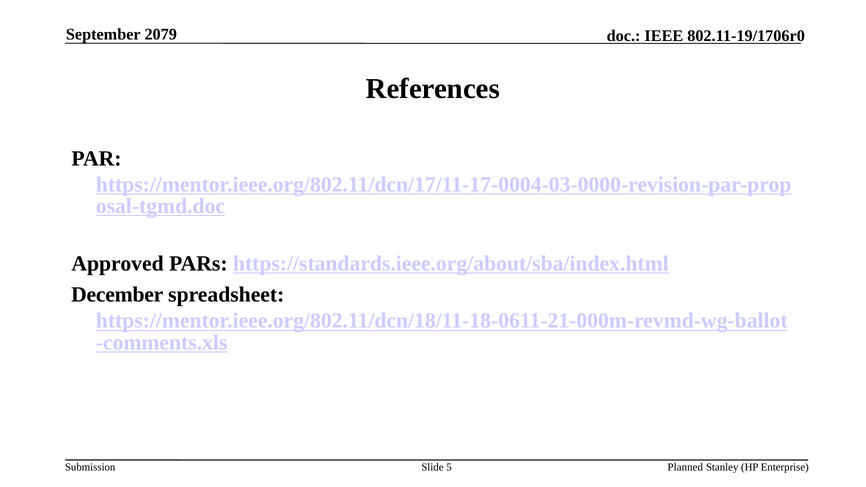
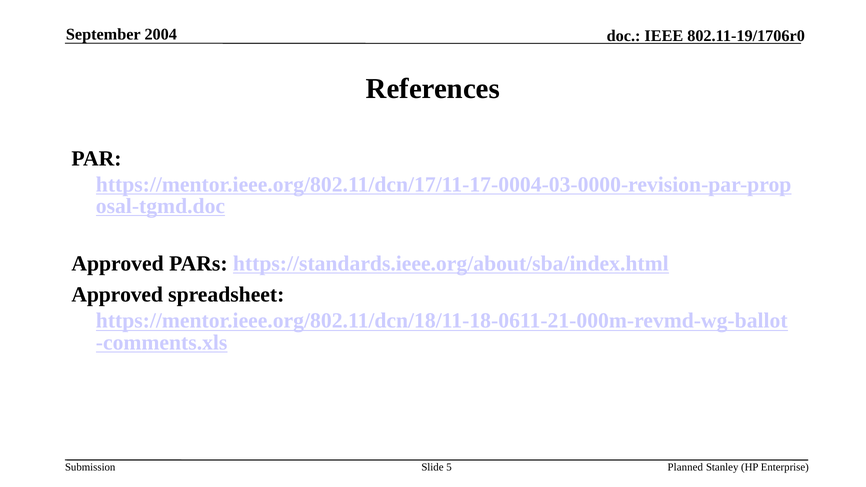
2079: 2079 -> 2004
December at (117, 295): December -> Approved
